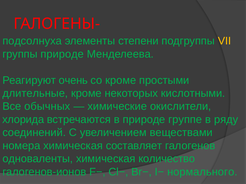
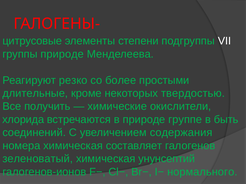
подсолнуха: подсолнуха -> цитрусовые
VII colour: yellow -> white
очень: очень -> резко
со кроме: кроме -> более
кислотными: кислотными -> твердостью
обычных: обычных -> получить
ряду: ряду -> быть
веществами: веществами -> содержания
одноваленты: одноваленты -> зеленоватый
количество: количество -> унунсептий
